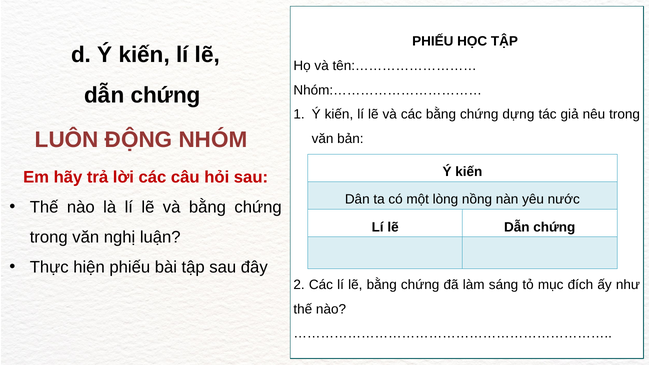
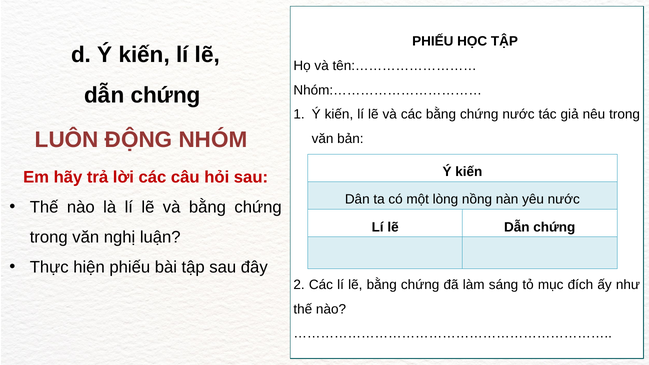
chứng dựng: dựng -> nước
